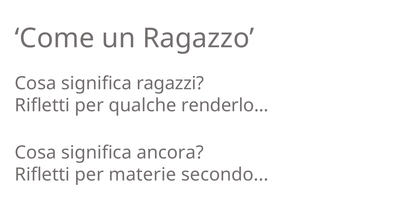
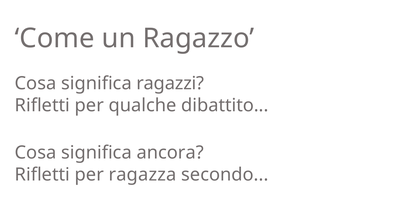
renderlo: renderlo -> dibattito
materie: materie -> ragazza
